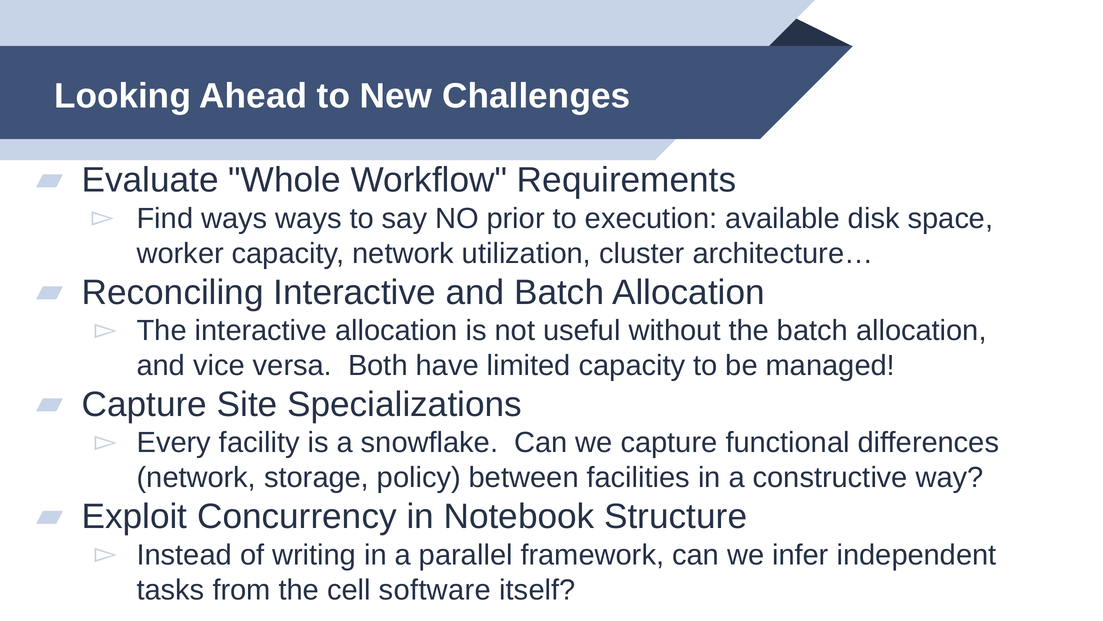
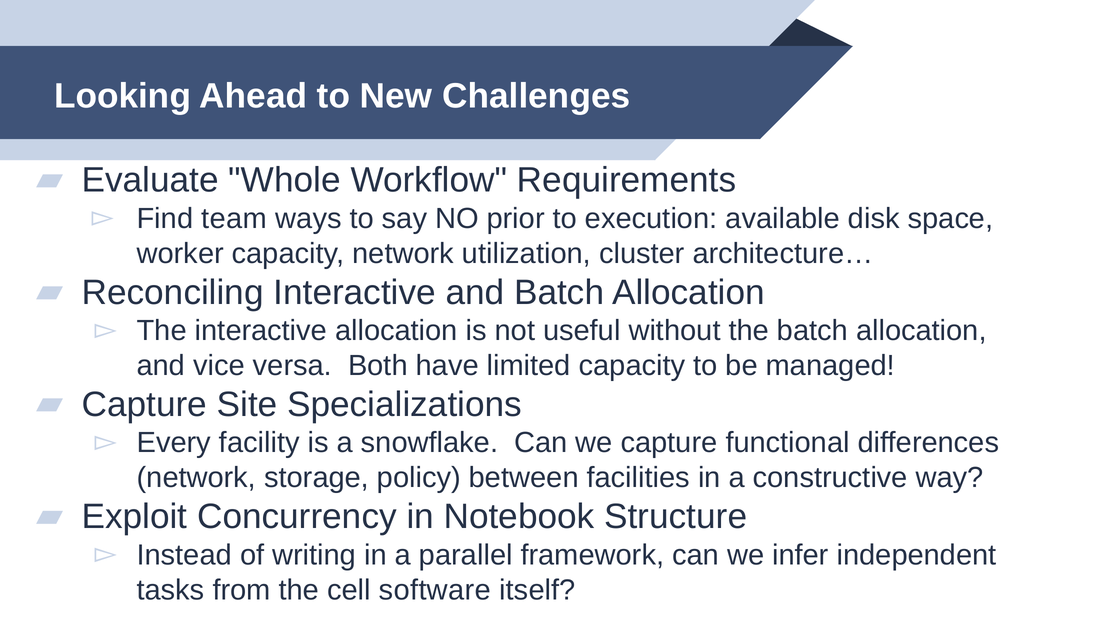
Find ways: ways -> team
